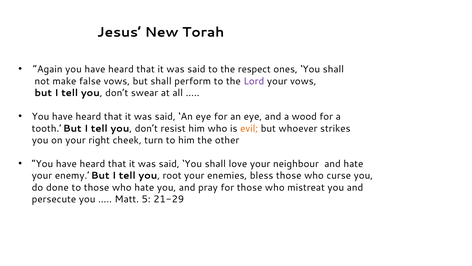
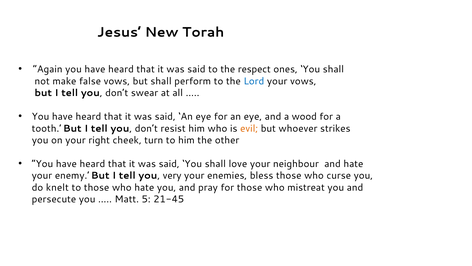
Lord colour: purple -> blue
root: root -> very
done: done -> knelt
21-29: 21-29 -> 21-45
